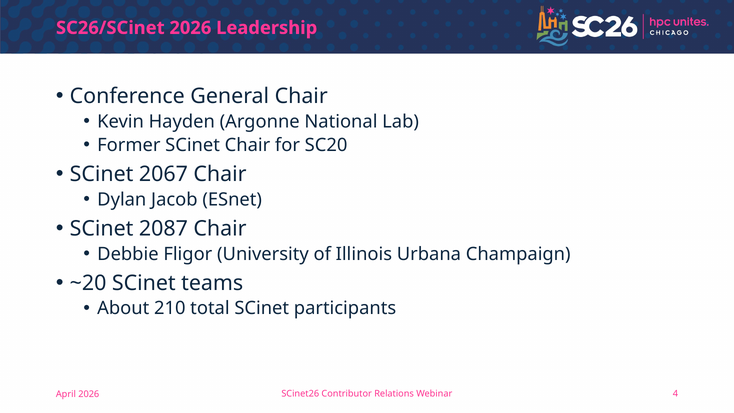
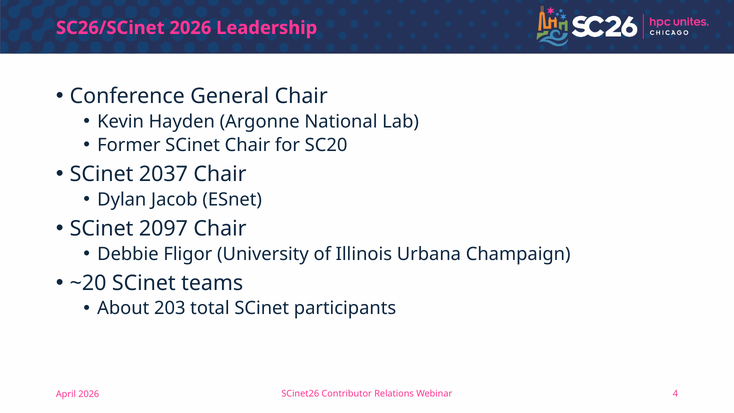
2067: 2067 -> 2037
2087: 2087 -> 2097
210: 210 -> 203
